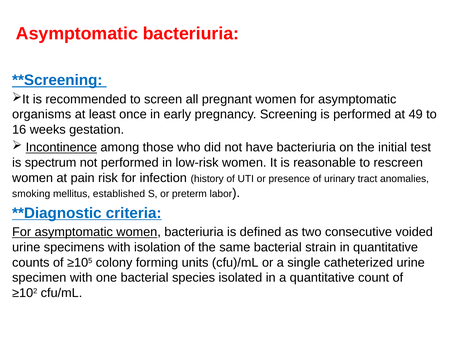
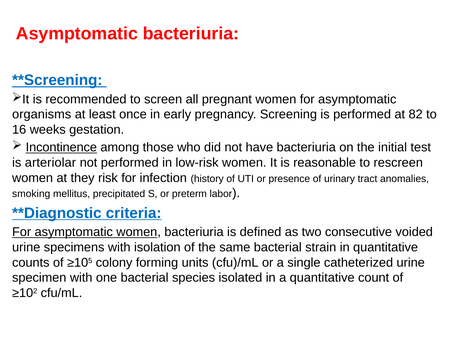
49: 49 -> 82
spectrum: spectrum -> arteriolar
pain: pain -> they
established: established -> precipitated
